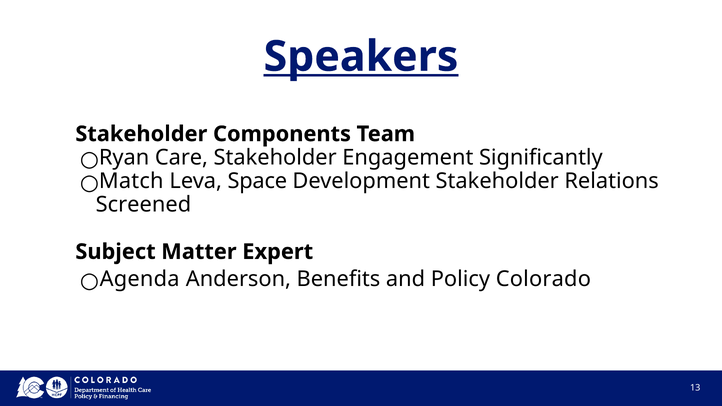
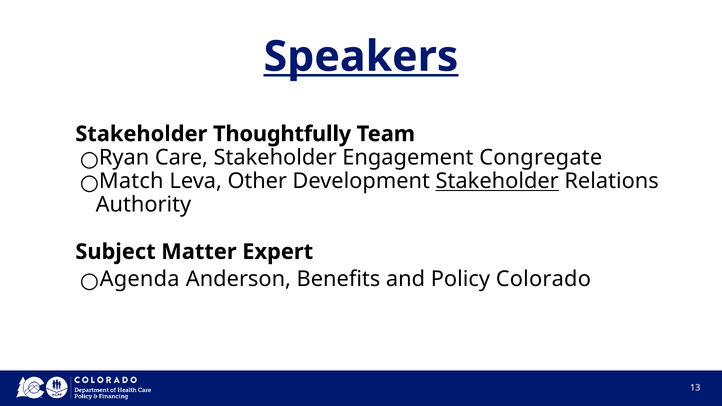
Components: Components -> Thoughtfully
Significantly: Significantly -> Congregate
Space: Space -> Other
Stakeholder at (497, 181) underline: none -> present
Screened: Screened -> Authority
